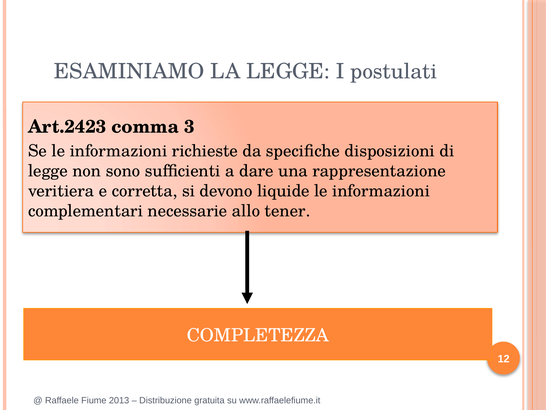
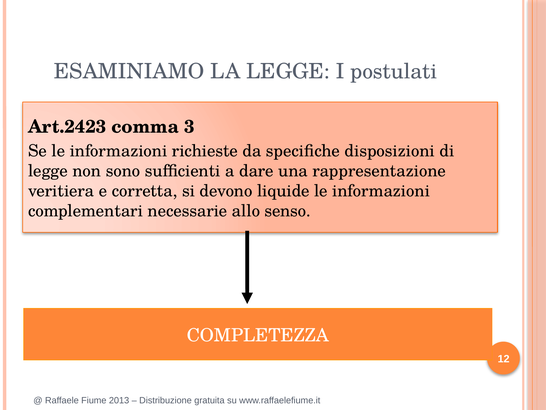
tener: tener -> senso
